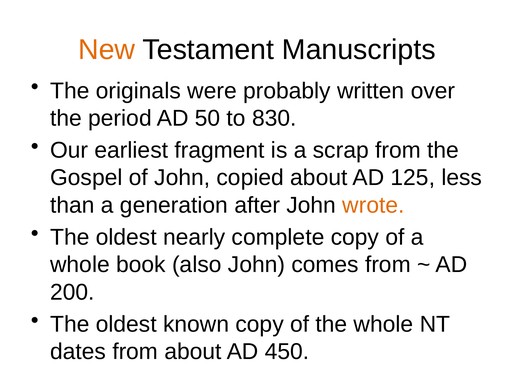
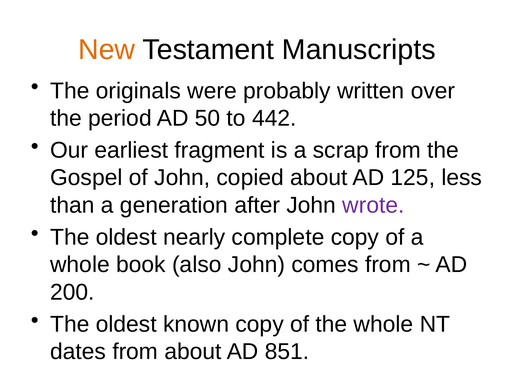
830: 830 -> 442
wrote colour: orange -> purple
450: 450 -> 851
